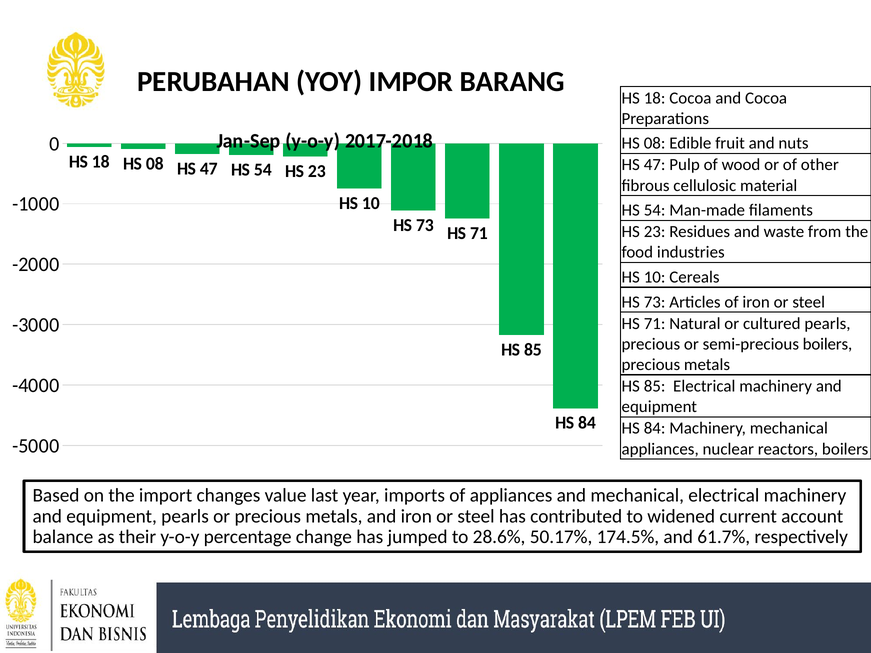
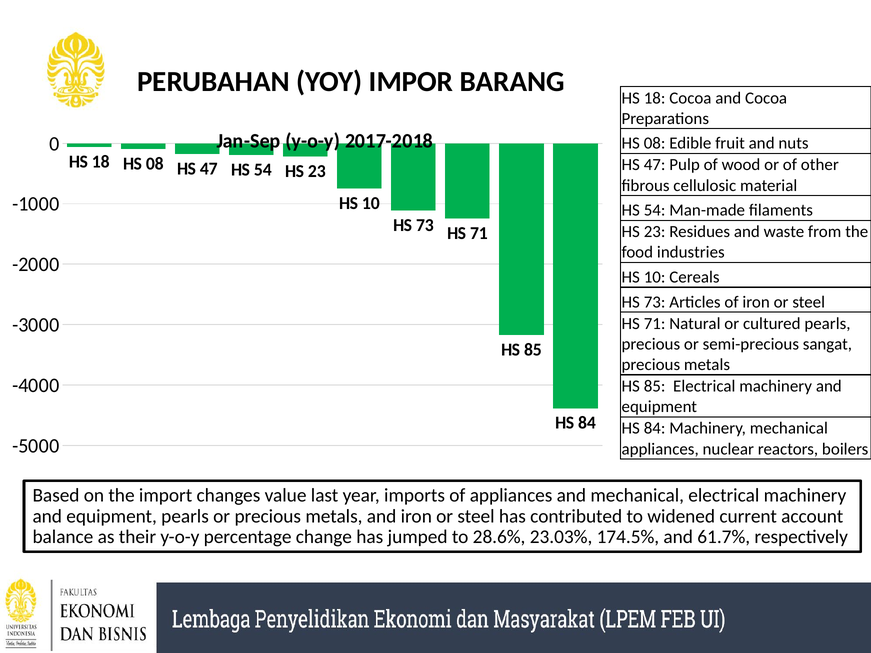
semi-precious boilers: boilers -> sangat
50.17%: 50.17% -> 23.03%
